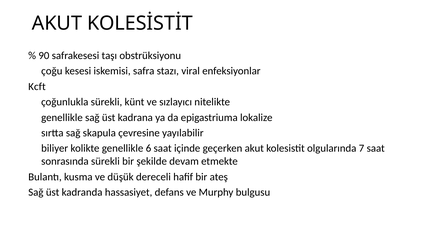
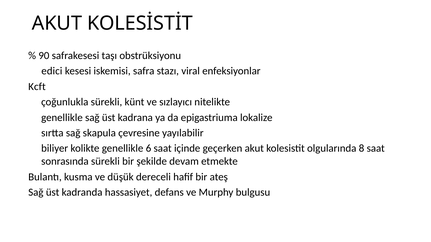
çoğu: çoğu -> edici
7: 7 -> 8
